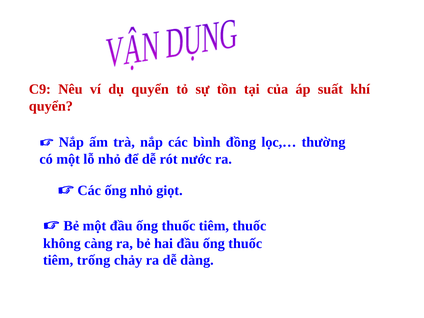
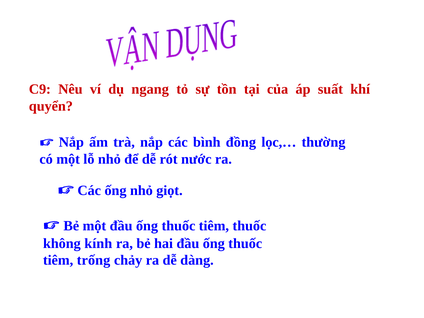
dụ quyển: quyển -> ngang
càng: càng -> kính
